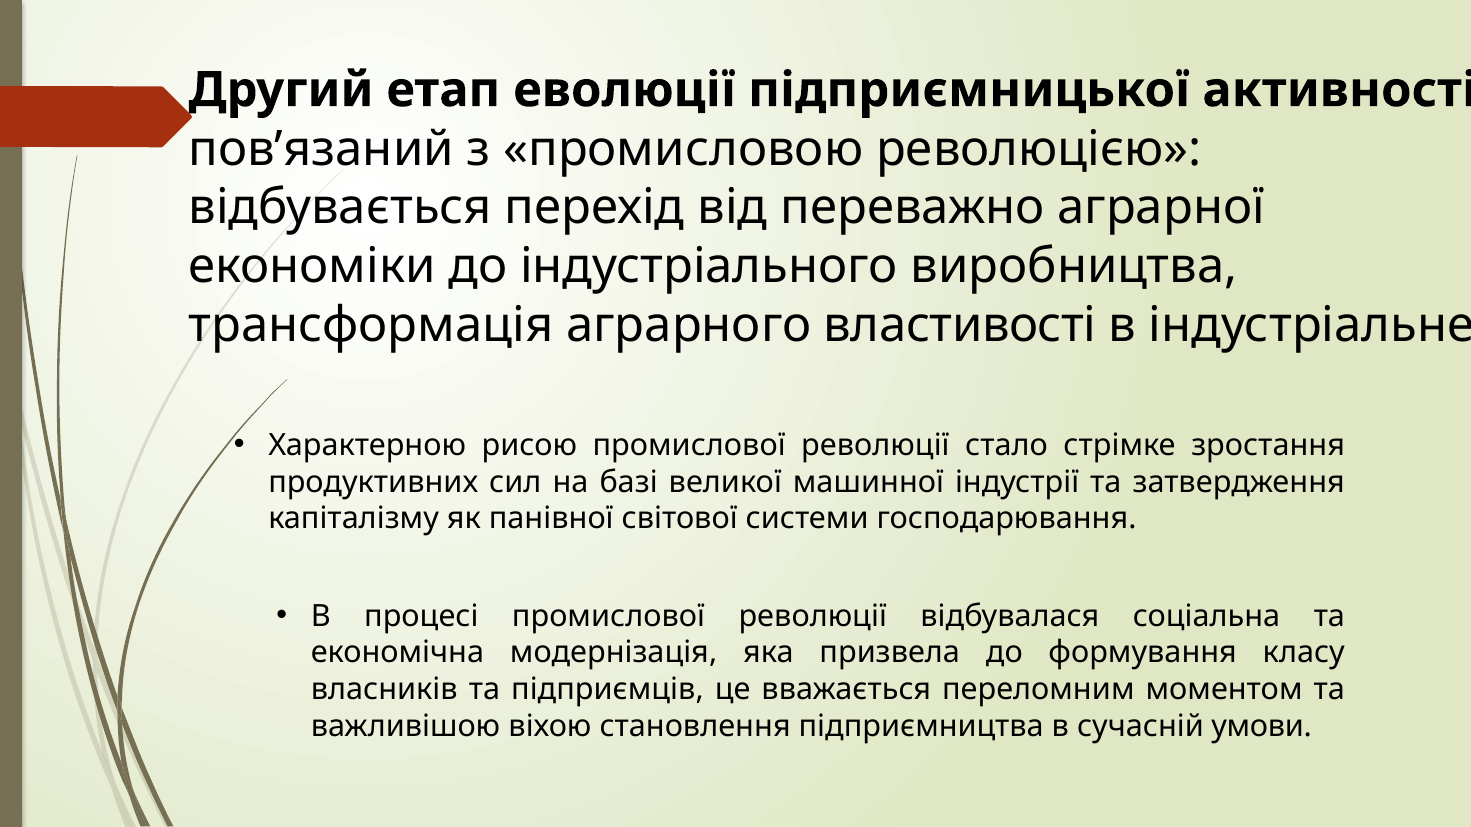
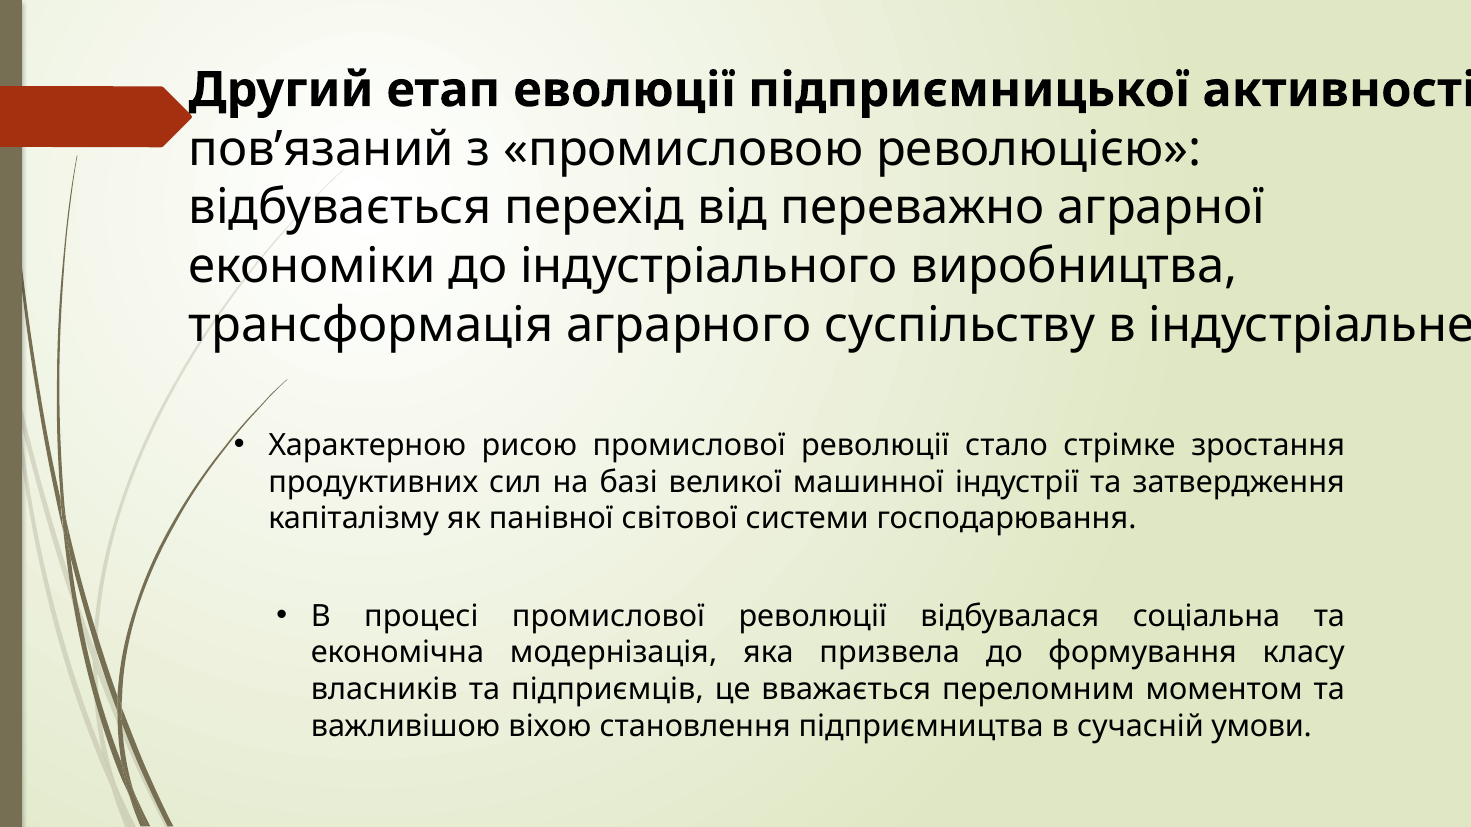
властивості: властивості -> суспільству
